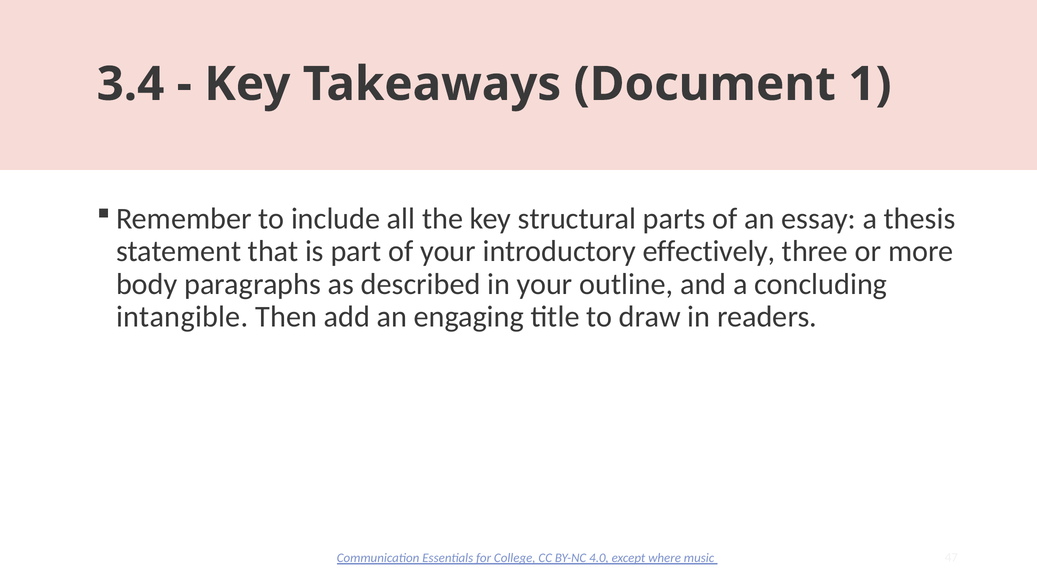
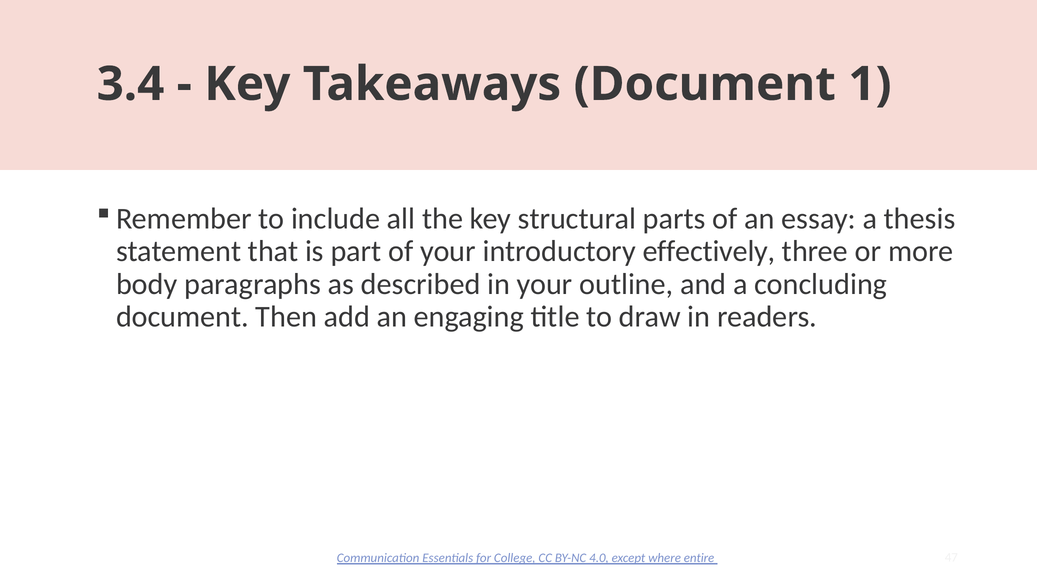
intangible at (182, 316): intangible -> document
music: music -> entire
